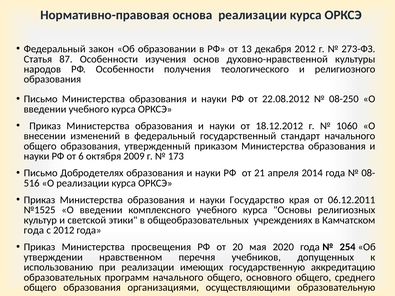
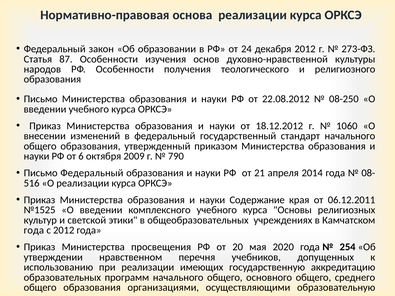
13: 13 -> 24
173: 173 -> 790
Письмо Добродетелях: Добродетелях -> Федеральный
Государство: Государство -> Содержание
